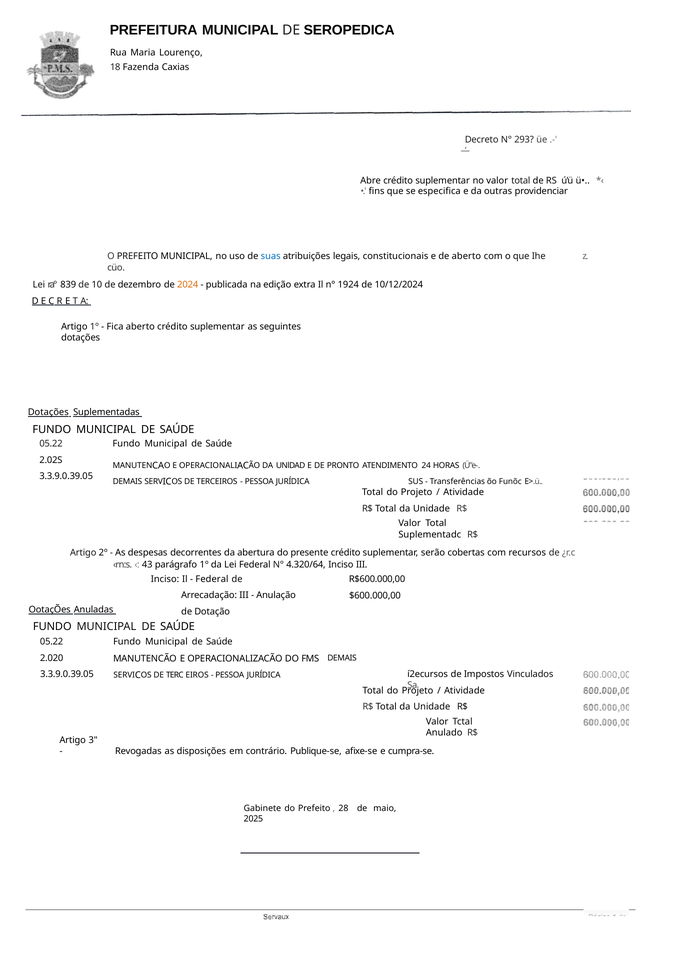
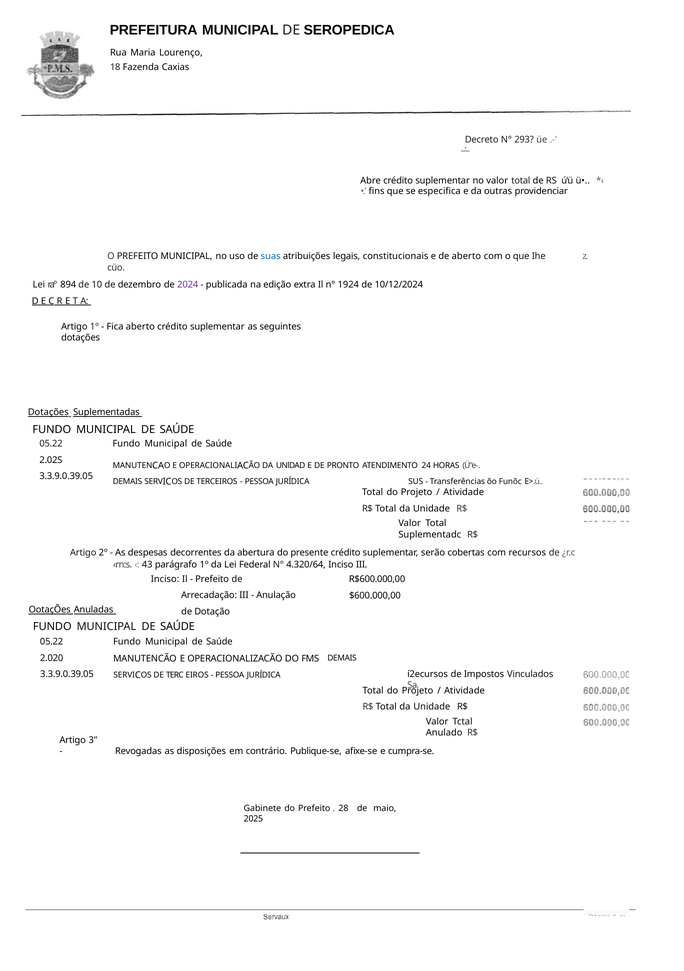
839: 839 -> 894
2024 colour: orange -> purple
Federal at (212, 579): Federal -> Prefeito
